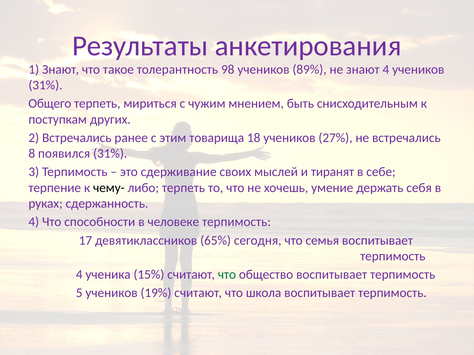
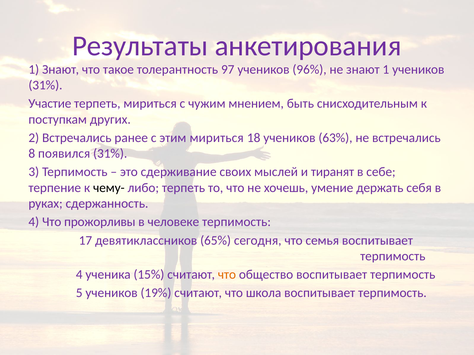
98: 98 -> 97
89%: 89% -> 96%
знают 4: 4 -> 1
Общего: Общего -> Участие
этим товарища: товарища -> мириться
27%: 27% -> 63%
способности: способности -> прожорливы
что at (227, 275) colour: green -> orange
